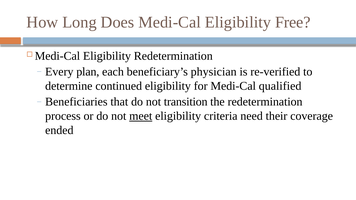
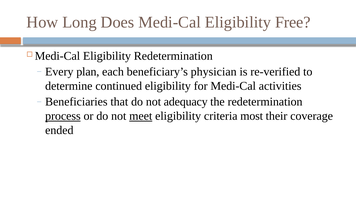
qualified: qualified -> activities
transition: transition -> adequacy
process underline: none -> present
need: need -> most
